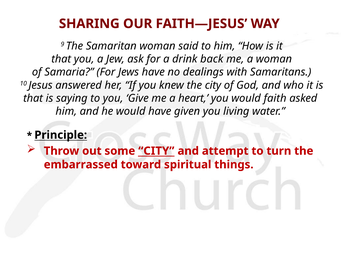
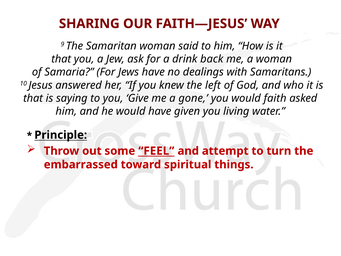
the city: city -> left
heart: heart -> gone
some CITY: CITY -> FEEL
